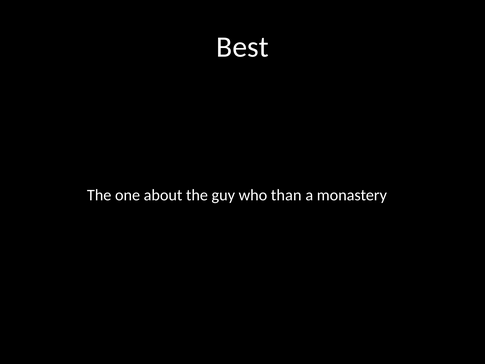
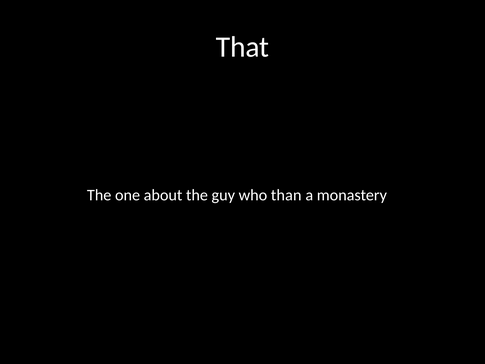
Best: Best -> That
